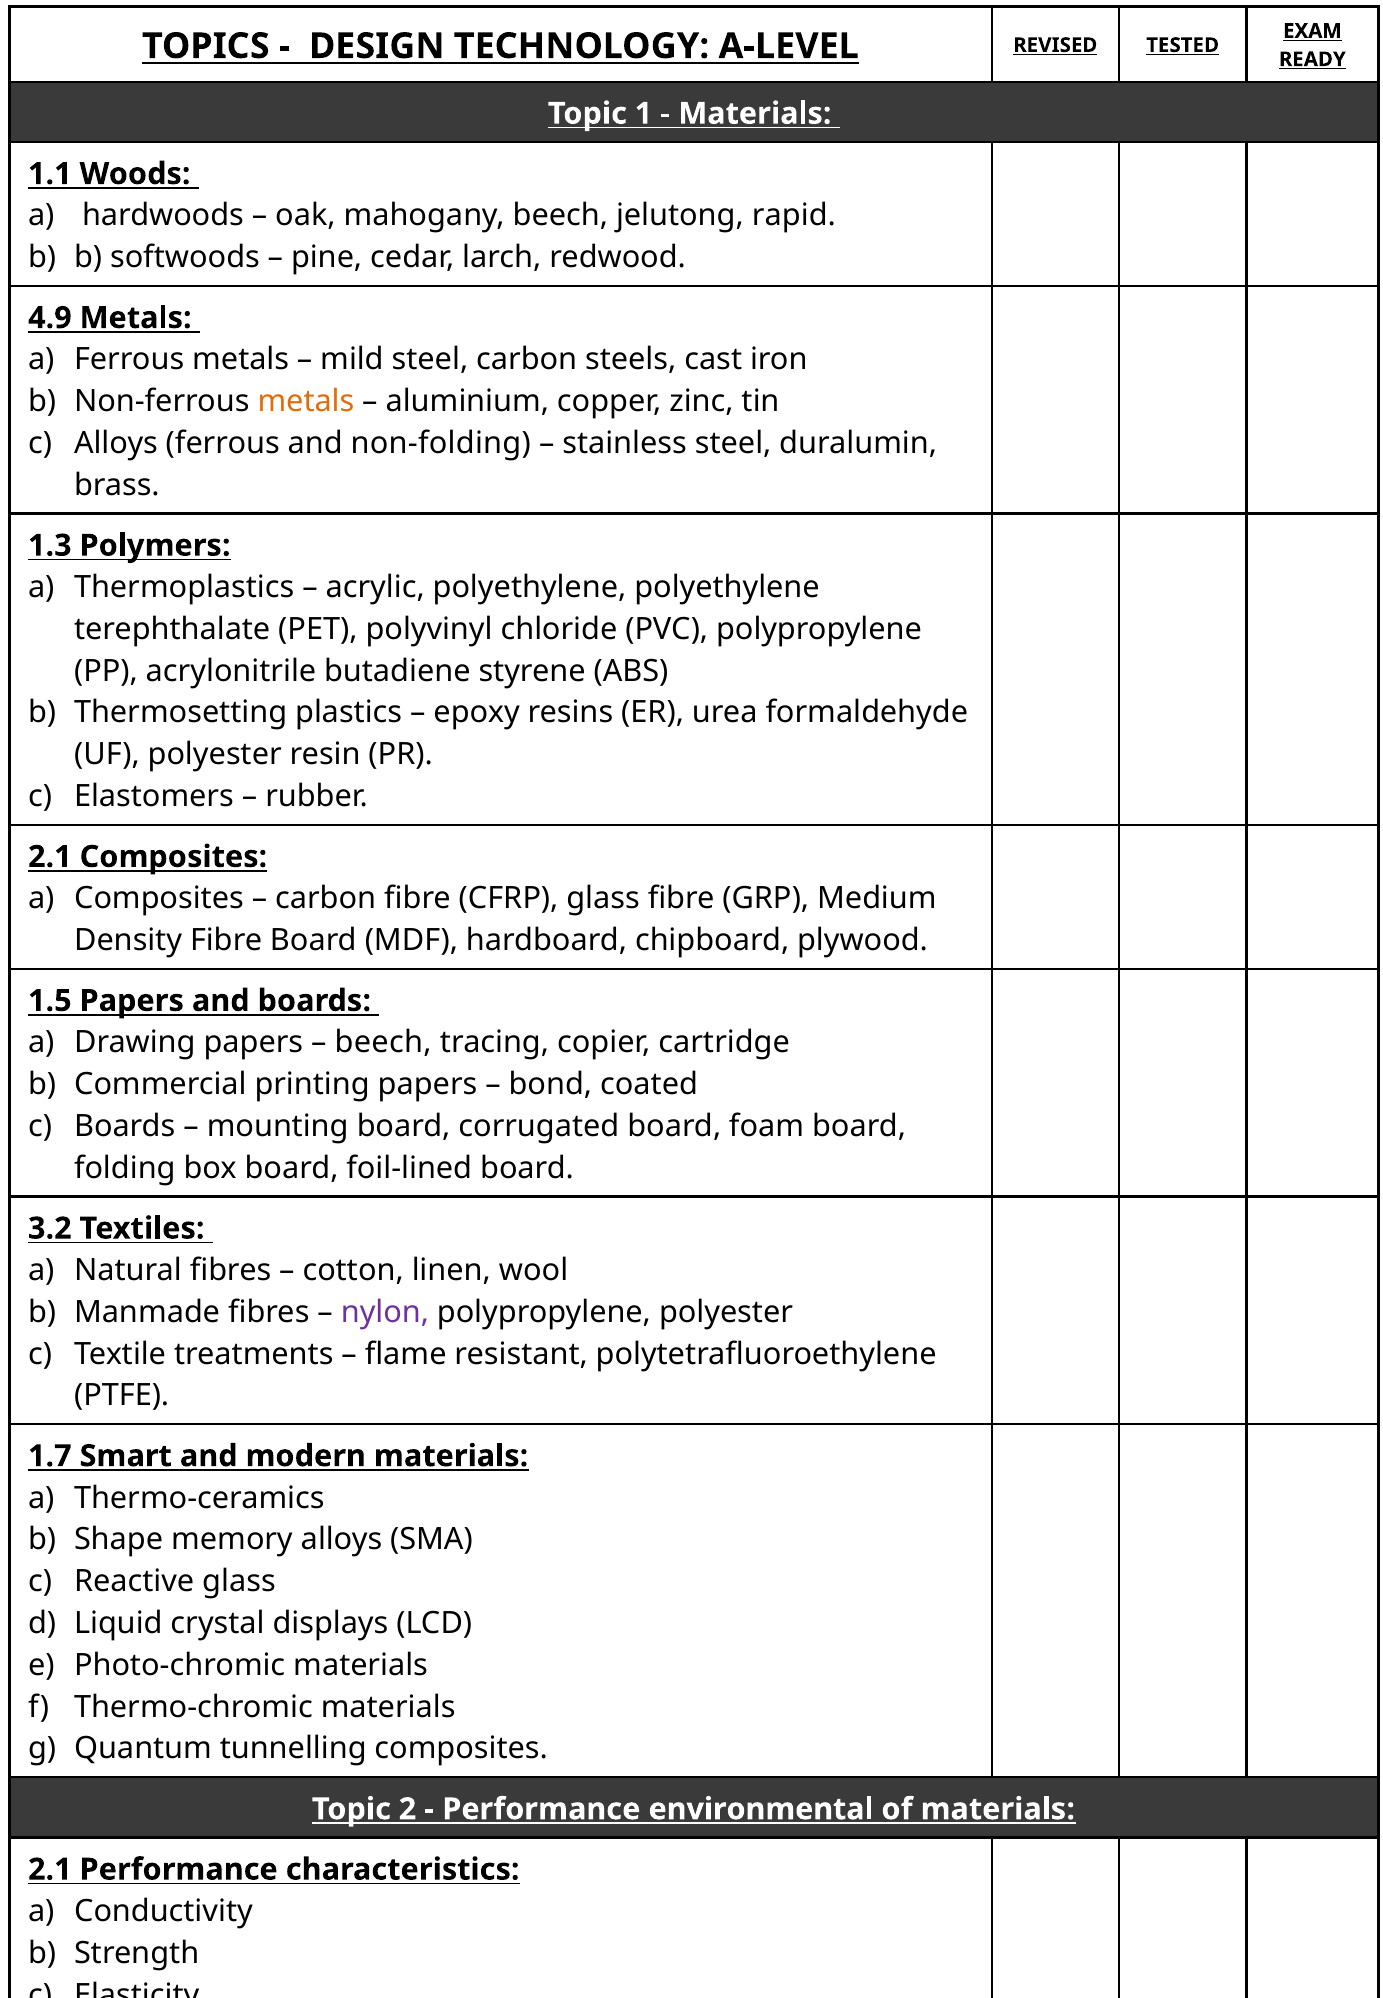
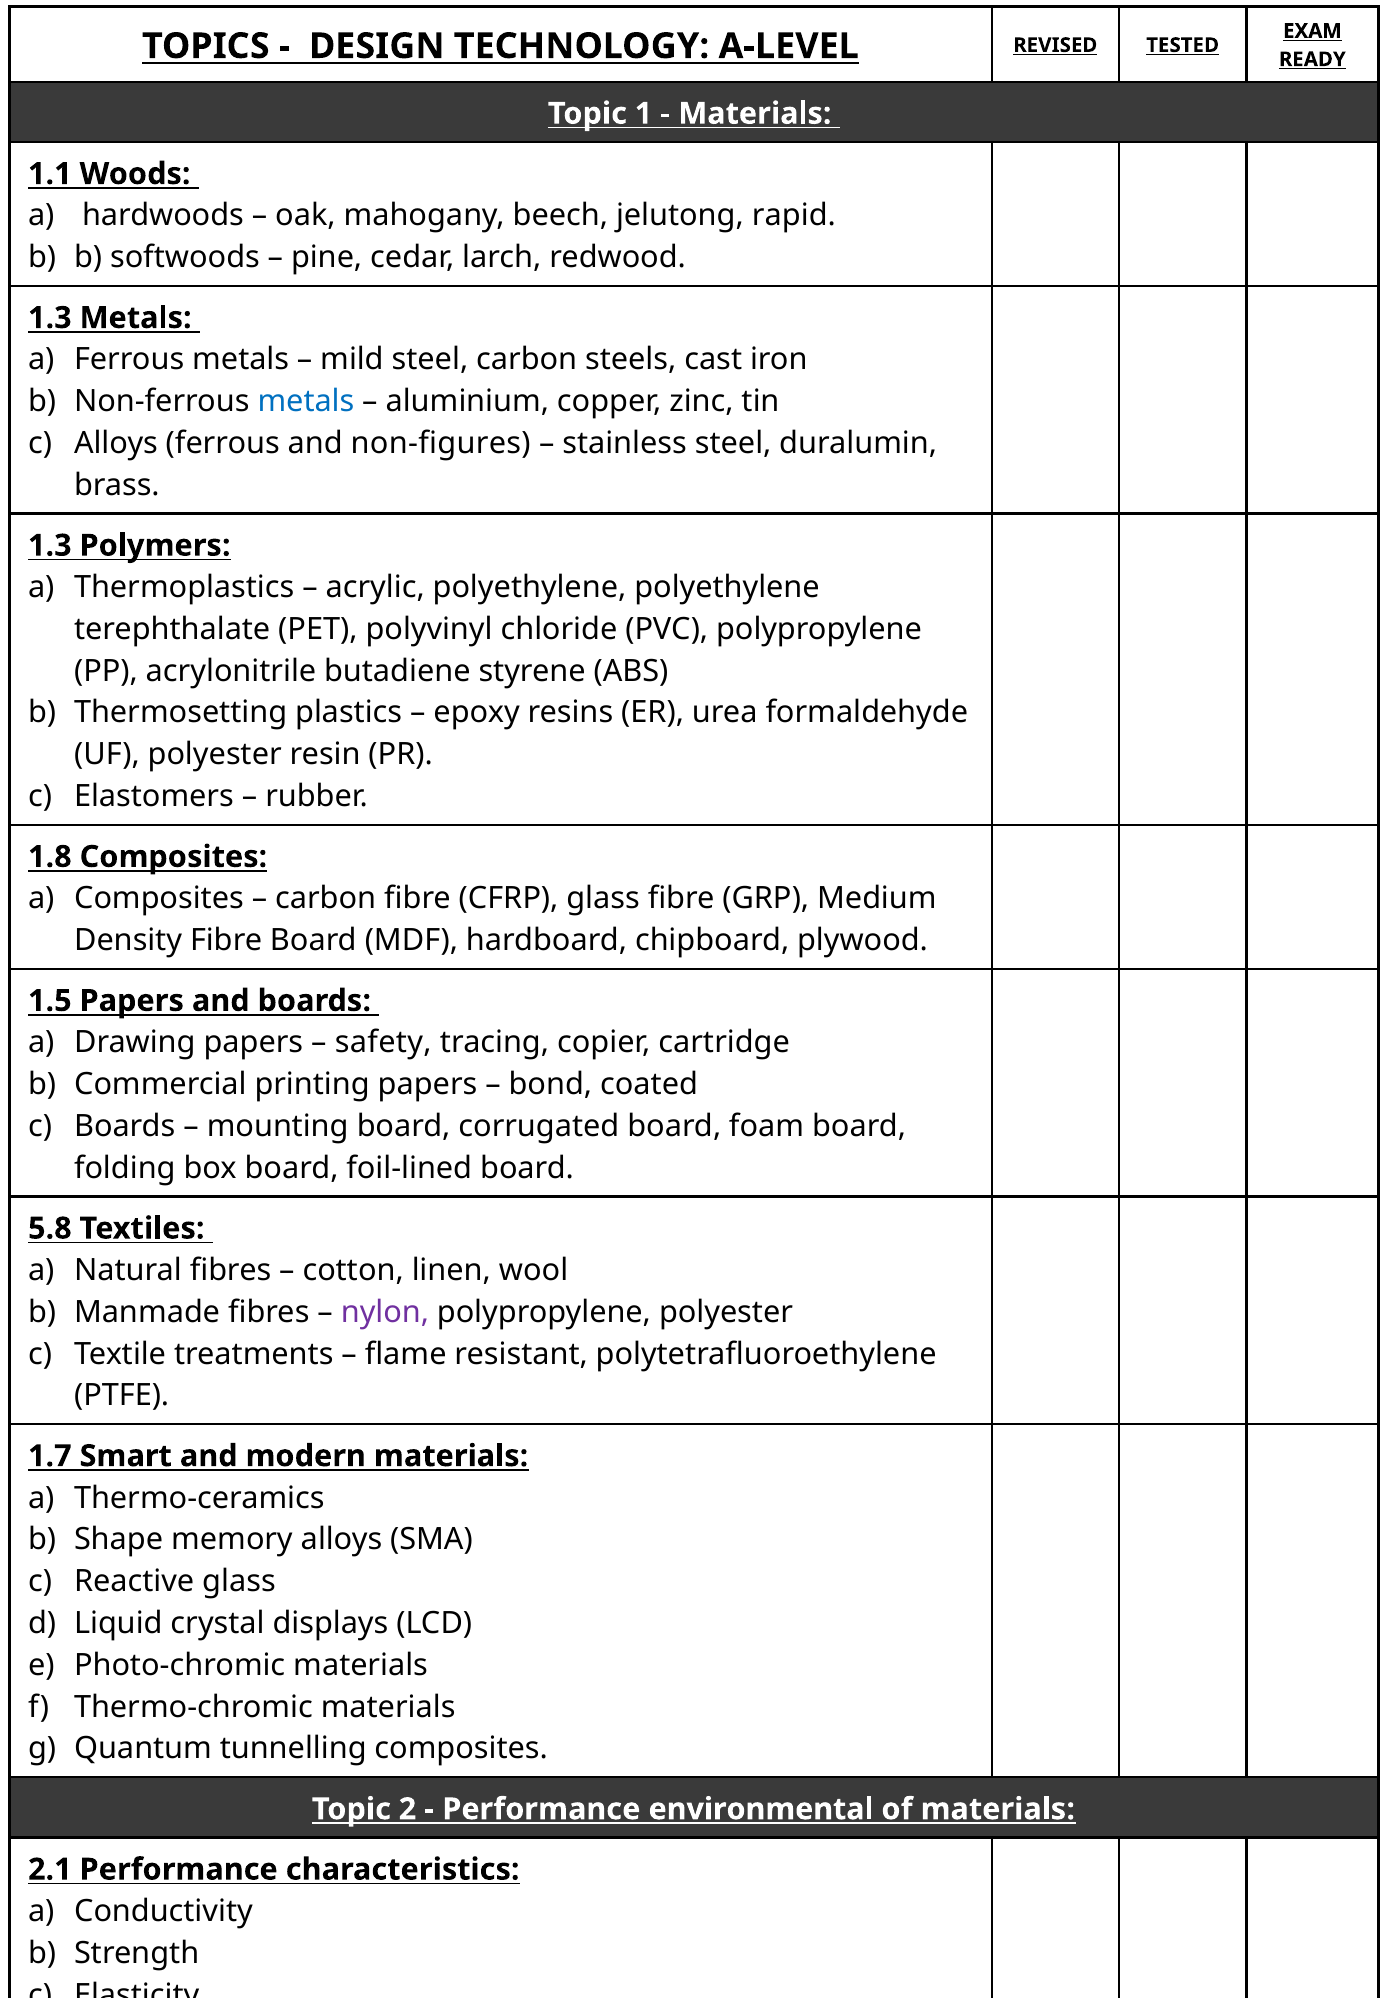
4.9 at (50, 318): 4.9 -> 1.3
metals at (306, 401) colour: orange -> blue
non-folding: non-folding -> non-figures
2.1 at (50, 857): 2.1 -> 1.8
beech at (383, 1042): beech -> safety
3.2: 3.2 -> 5.8
